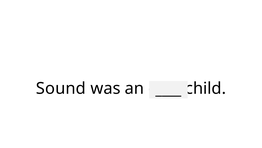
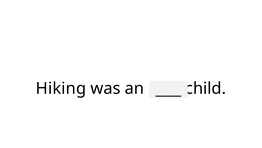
Sound: Sound -> Hiking
